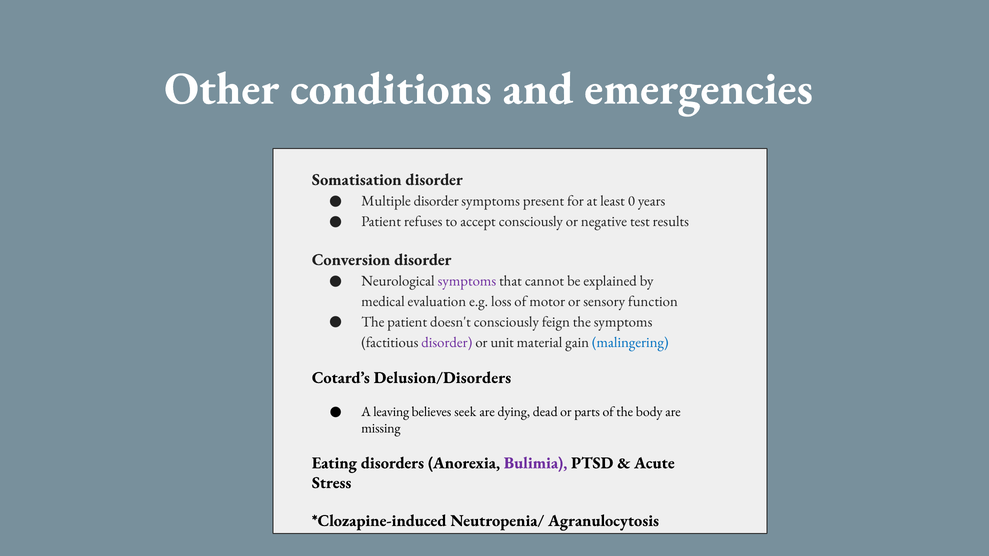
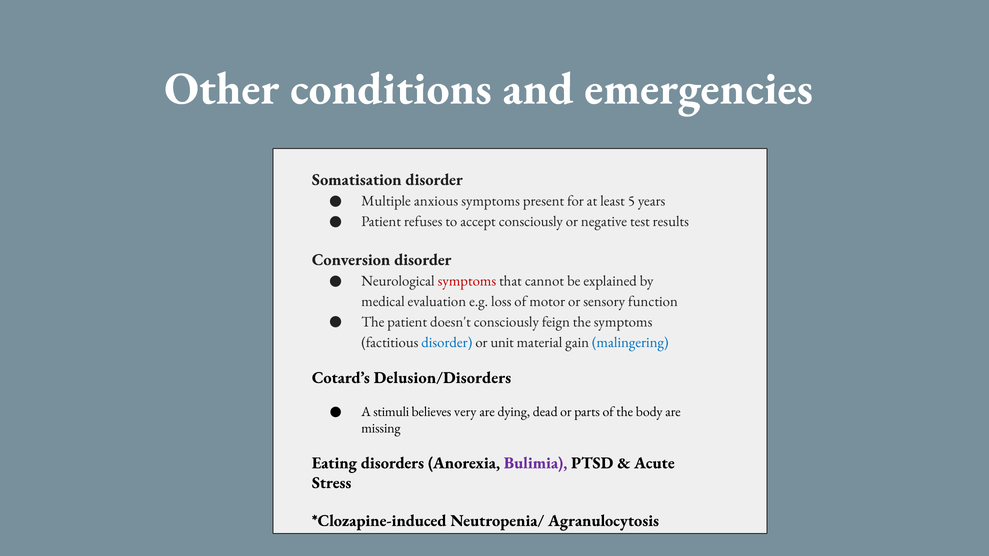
Multiple disorder: disorder -> anxious
0: 0 -> 5
symptoms at (467, 281) colour: purple -> red
disorder at (447, 342) colour: purple -> blue
leaving: leaving -> stimuli
seek: seek -> very
